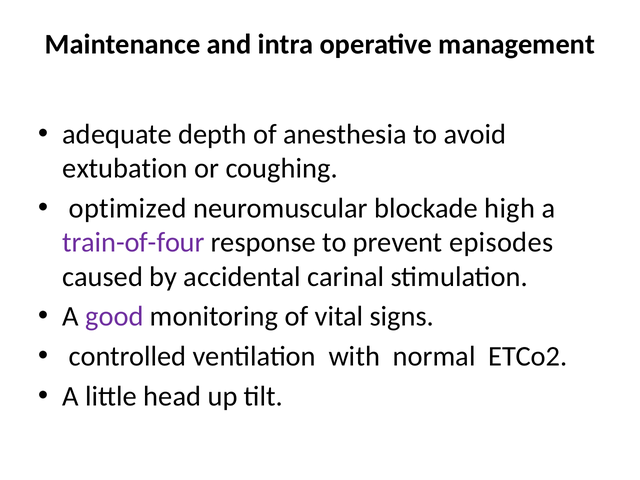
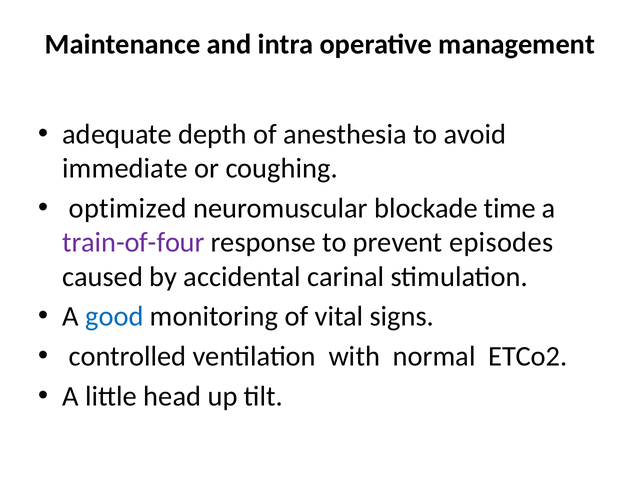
extubation: extubation -> immediate
high: high -> time
good colour: purple -> blue
